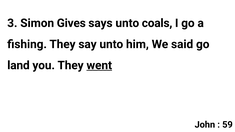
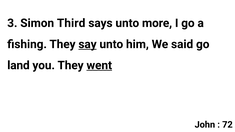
Gives: Gives -> Third
coals: coals -> more
say underline: none -> present
59: 59 -> 72
